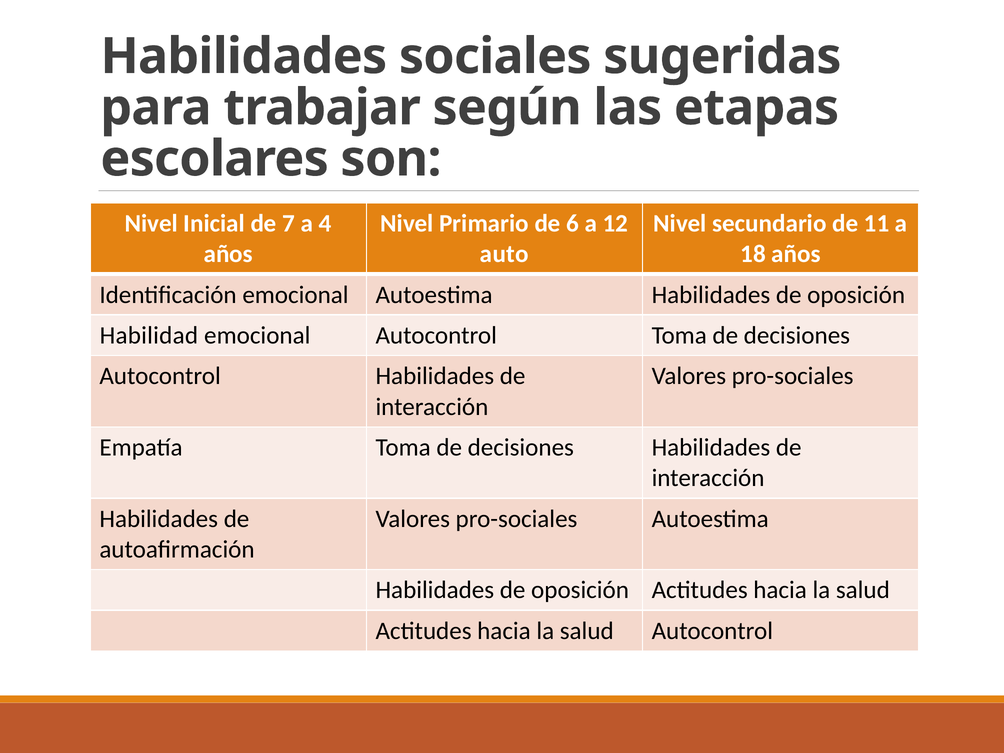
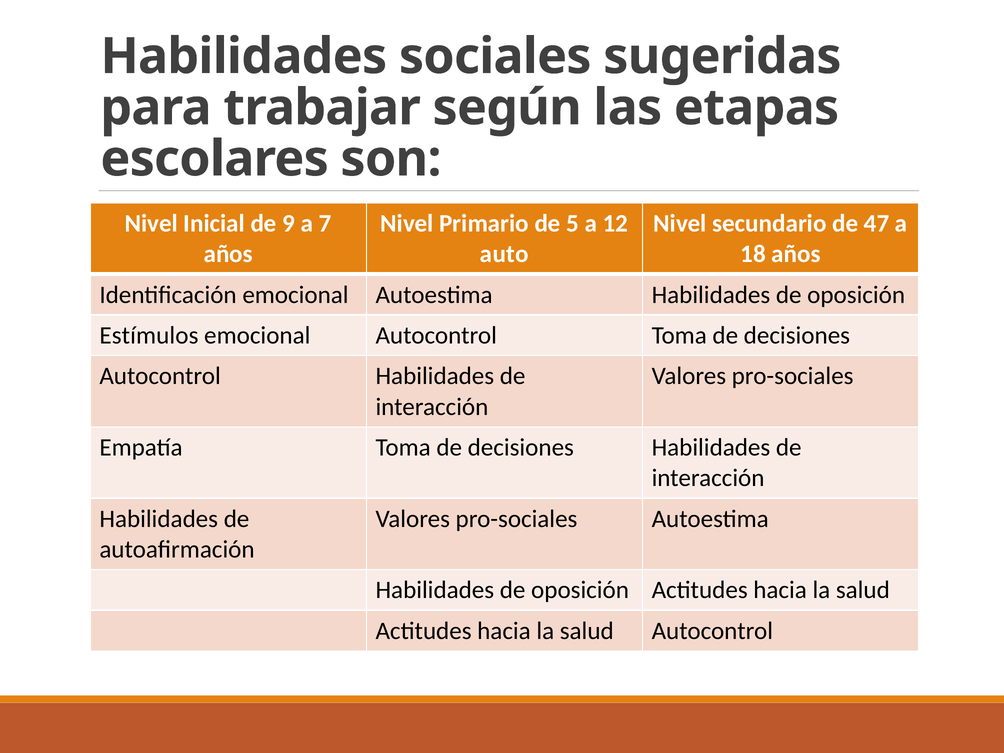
7: 7 -> 9
4: 4 -> 7
6: 6 -> 5
11: 11 -> 47
Habilidad: Habilidad -> Estímulos
